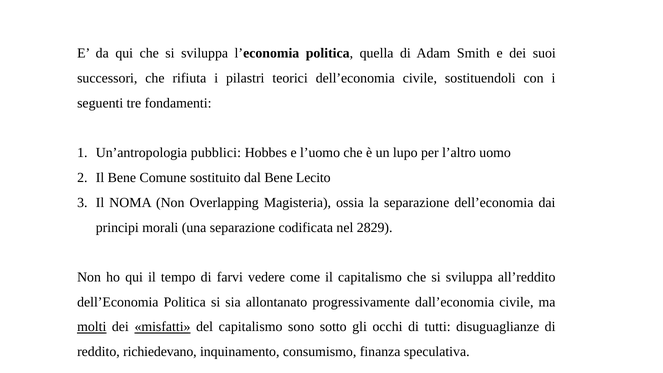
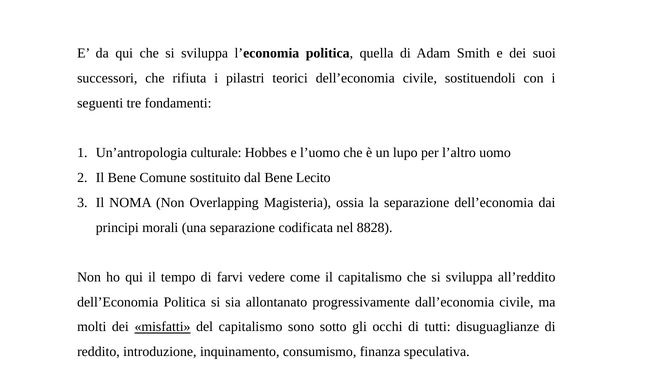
pubblici: pubblici -> culturale
2829: 2829 -> 8828
molti underline: present -> none
richiedevano: richiedevano -> introduzione
